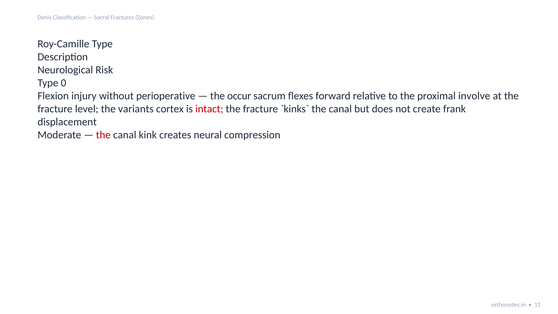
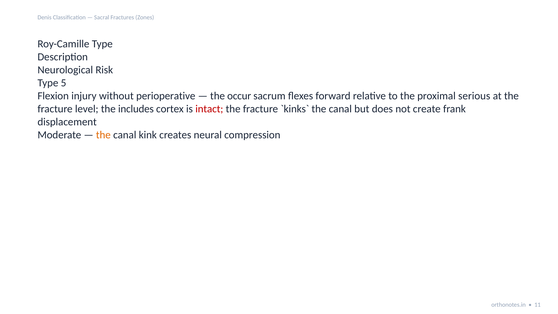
0: 0 -> 5
involve: involve -> serious
variants: variants -> includes
the at (103, 135) colour: red -> orange
